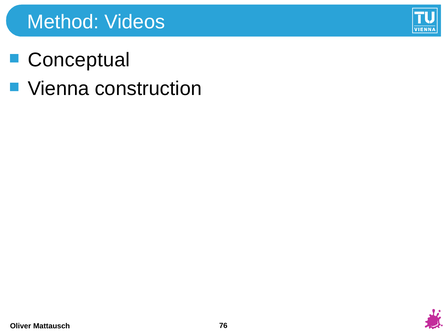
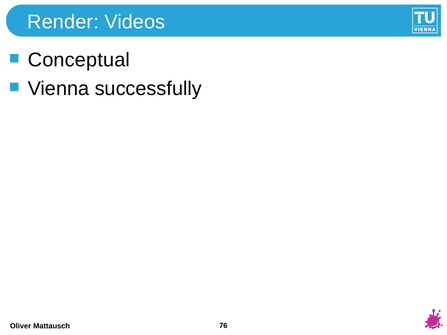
Method: Method -> Render
construction: construction -> successfully
